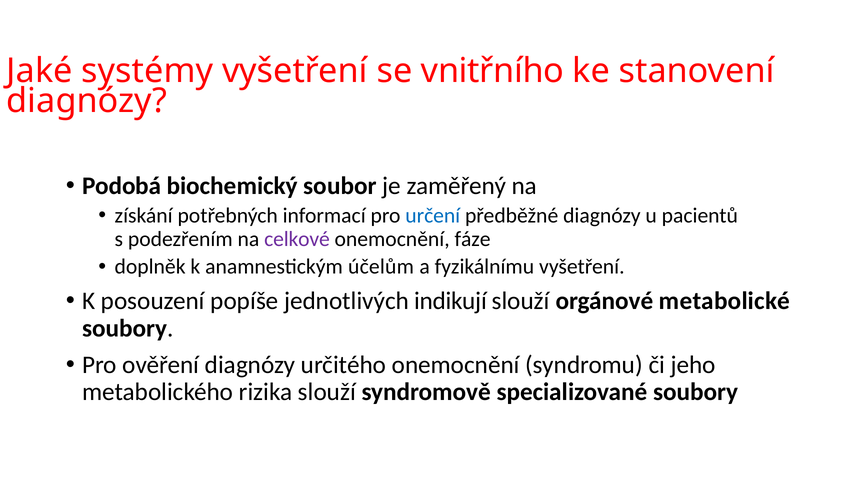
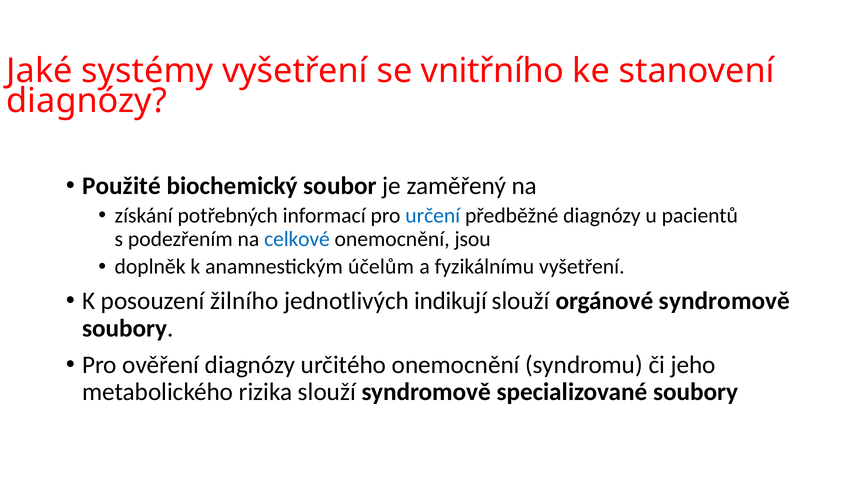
Podobá: Podobá -> Použité
celkové colour: purple -> blue
fáze: fáze -> jsou
popíše: popíše -> žilního
orgánové metabolické: metabolické -> syndromově
